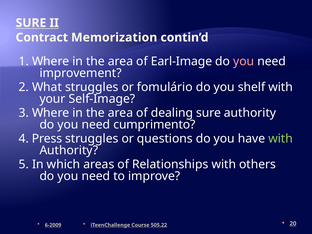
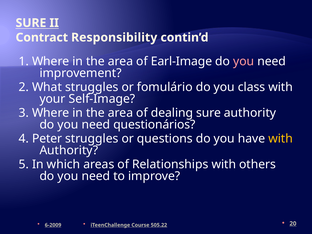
Memorization: Memorization -> Responsibility
shelf: shelf -> class
cumprimento: cumprimento -> questionários
Press: Press -> Peter
with at (281, 139) colour: light green -> yellow
